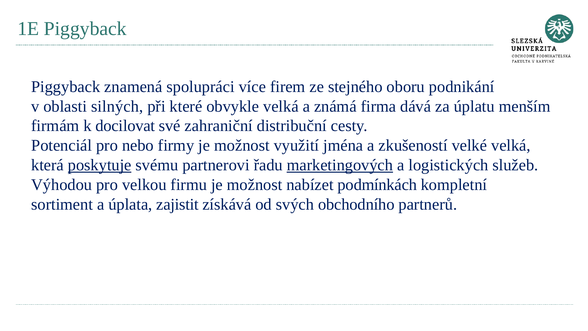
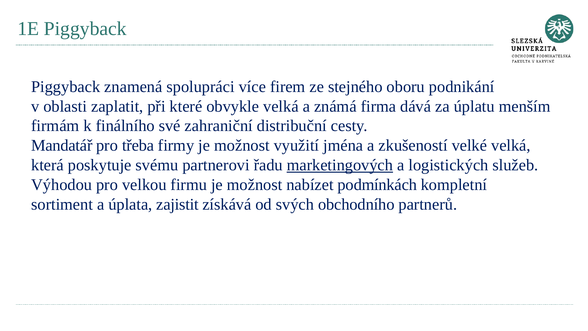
silných: silných -> zaplatit
docilovat: docilovat -> finálního
Potenciál: Potenciál -> Mandatář
nebo: nebo -> třeba
poskytuje underline: present -> none
